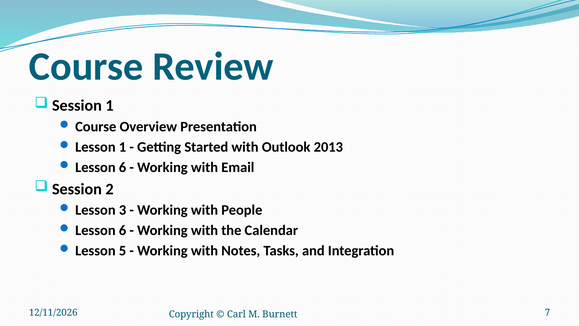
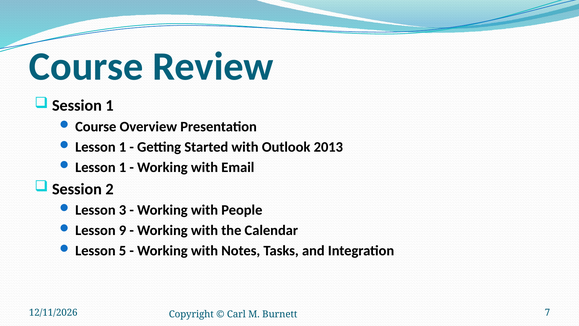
6 at (122, 167): 6 -> 1
6 at (122, 230): 6 -> 9
